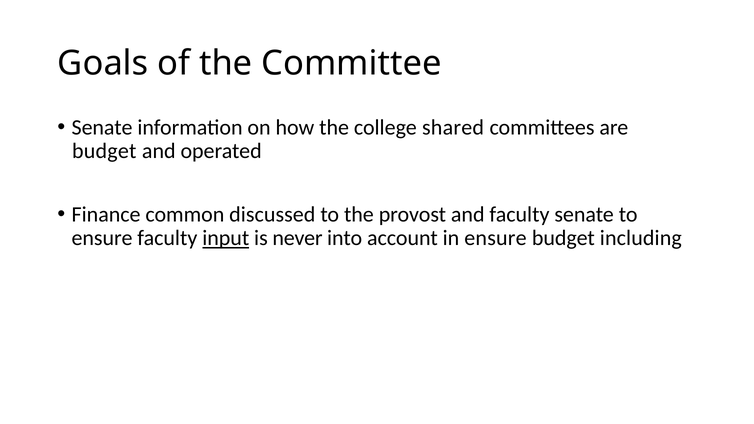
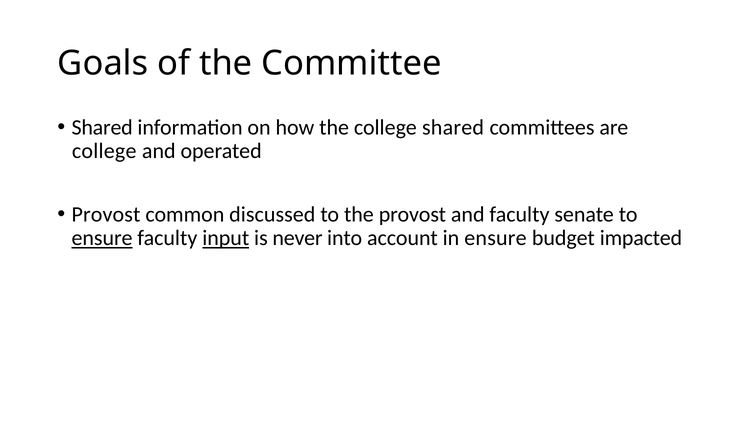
Senate at (102, 127): Senate -> Shared
budget at (104, 151): budget -> college
Finance at (106, 214): Finance -> Provost
ensure at (102, 238) underline: none -> present
including: including -> impacted
